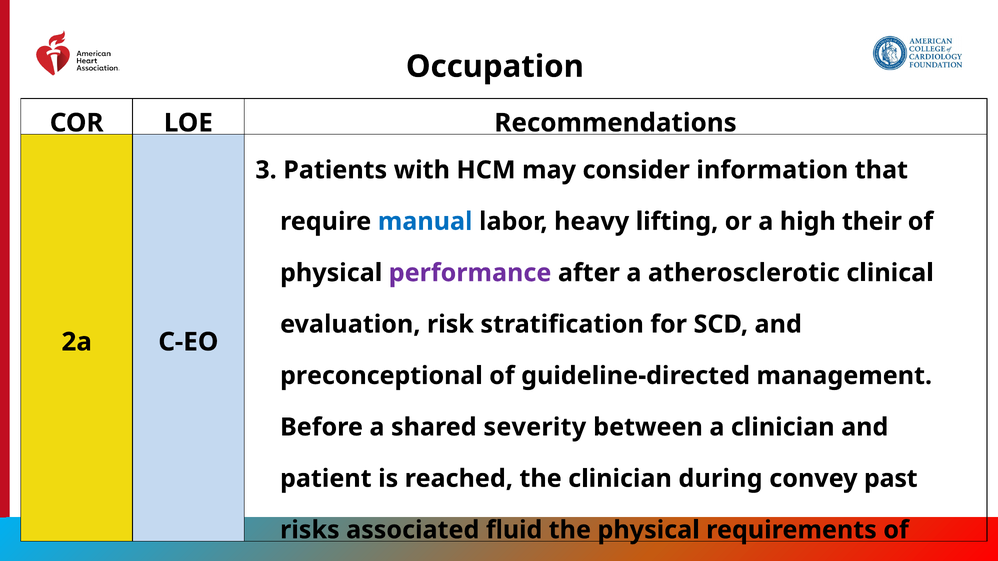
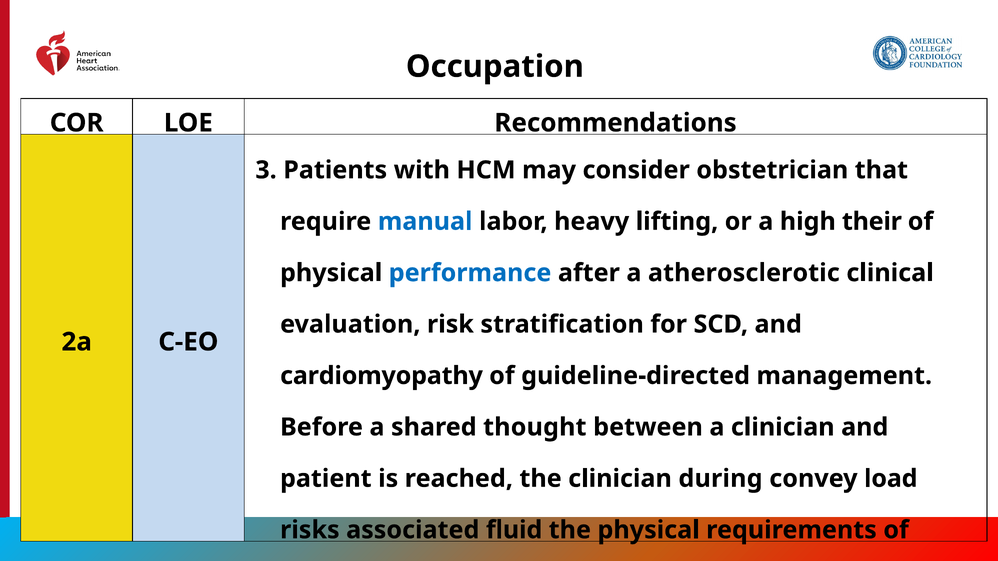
information: information -> obstetrician
performance colour: purple -> blue
preconceptional: preconceptional -> cardiomyopathy
severity: severity -> thought
past: past -> load
